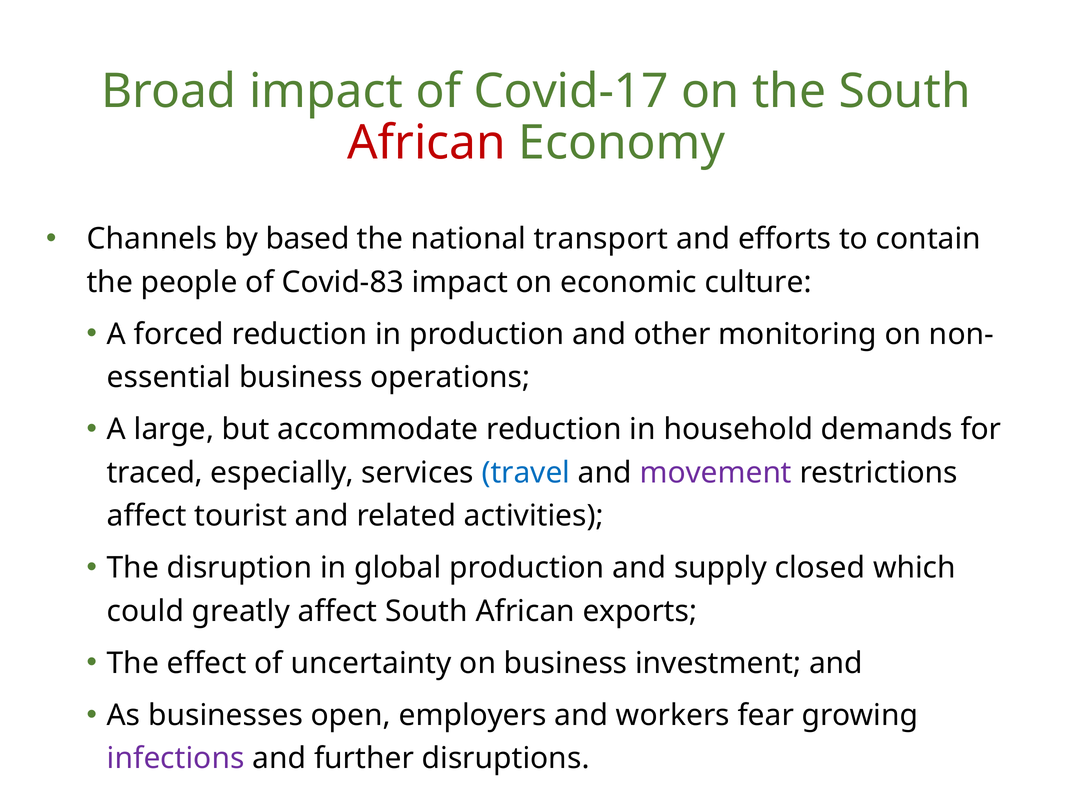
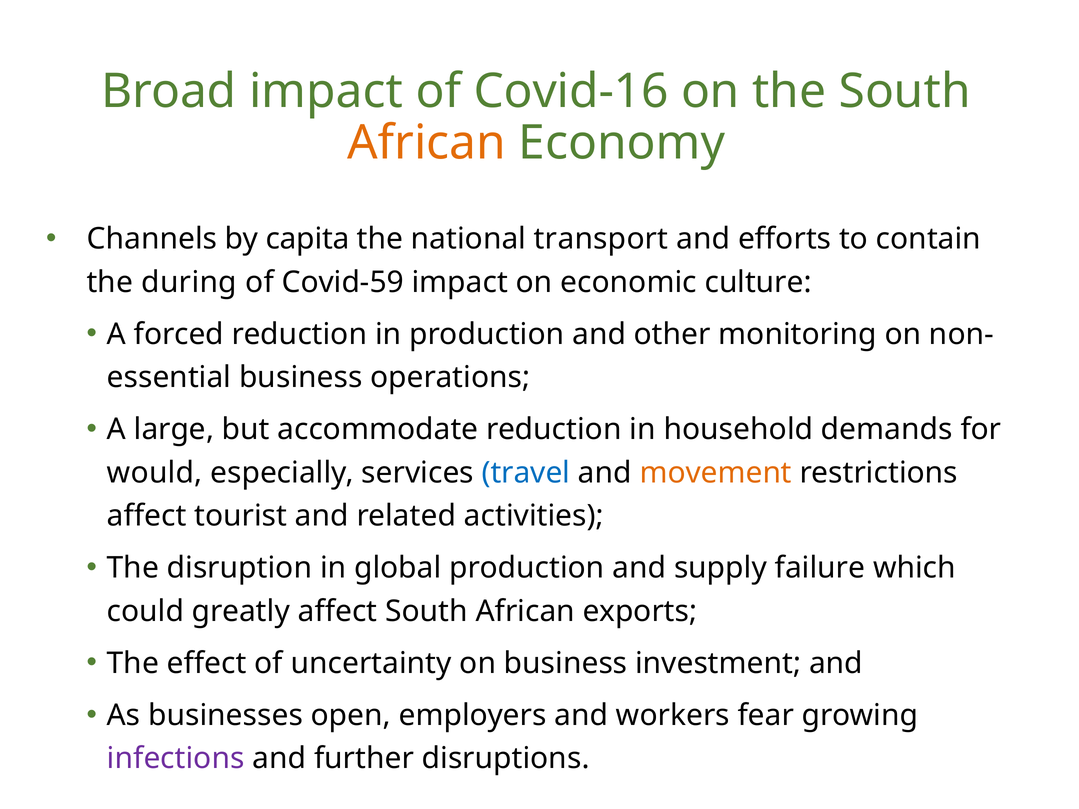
Covid-17: Covid-17 -> Covid-16
African at (427, 143) colour: red -> orange
based: based -> capita
people: people -> during
Covid-83: Covid-83 -> Covid-59
traced: traced -> would
movement colour: purple -> orange
closed: closed -> failure
